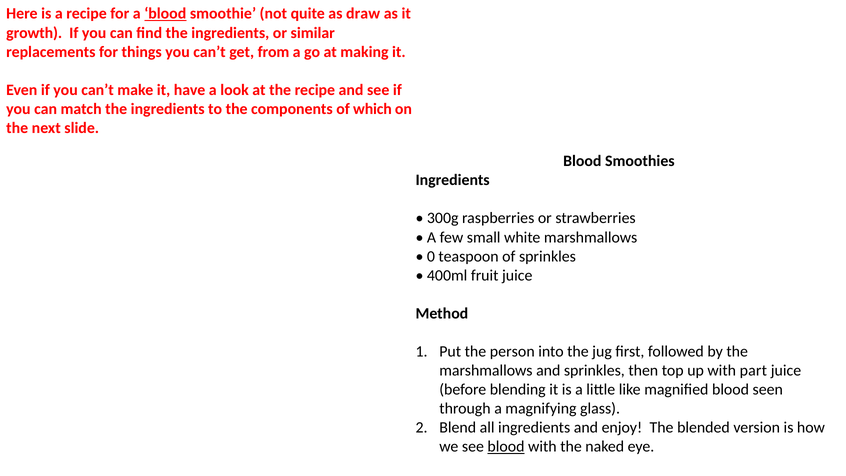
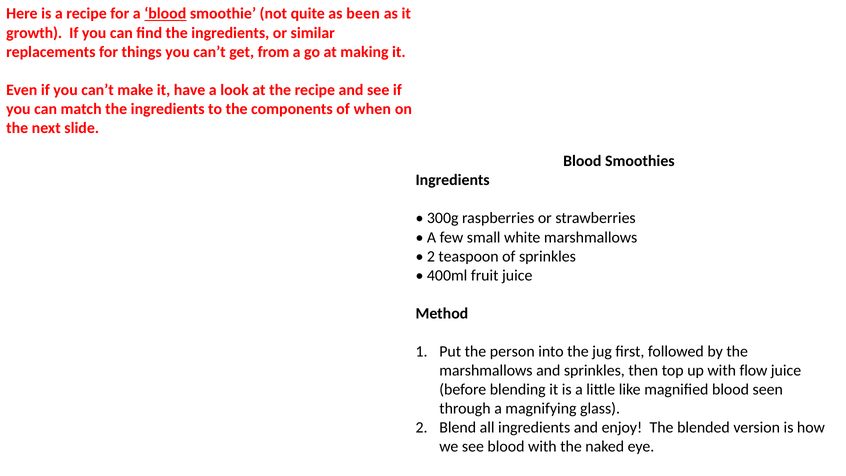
draw: draw -> been
which: which -> when
0 at (431, 256): 0 -> 2
part: part -> flow
blood at (506, 447) underline: present -> none
